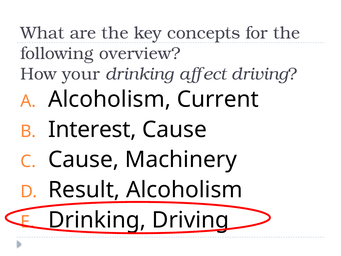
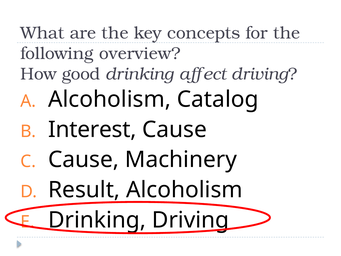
your: your -> good
Current: Current -> Catalog
